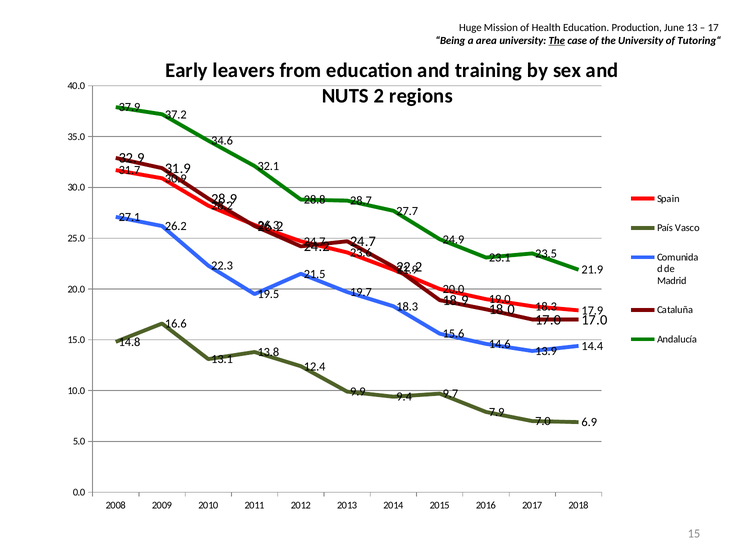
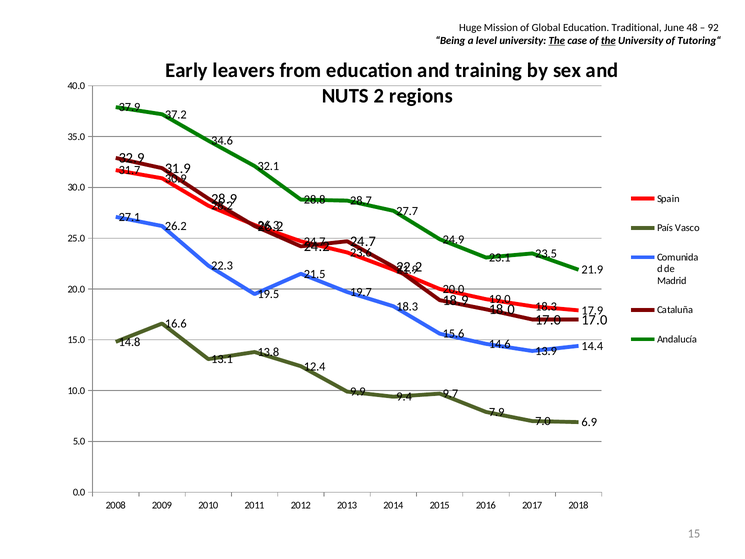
Health: Health -> Global
Production: Production -> Traditional
13: 13 -> 48
17: 17 -> 92
area: area -> level
the at (608, 41) underline: none -> present
